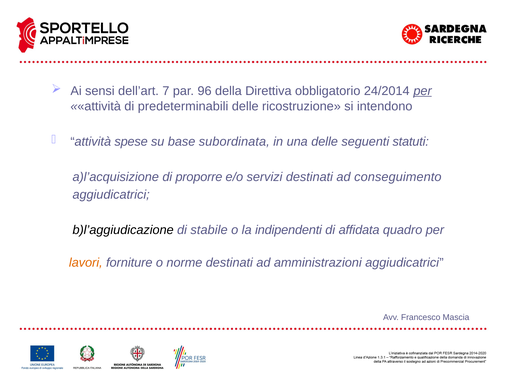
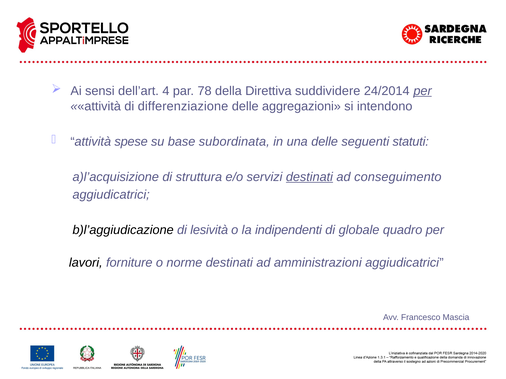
7: 7 -> 4
96: 96 -> 78
obbligatorio: obbligatorio -> suddividere
predeterminabili: predeterminabili -> differenziazione
ricostruzione: ricostruzione -> aggregazioni
proporre: proporre -> struttura
destinati at (309, 177) underline: none -> present
stabile: stabile -> lesività
affidata: affidata -> globale
lavori colour: orange -> black
